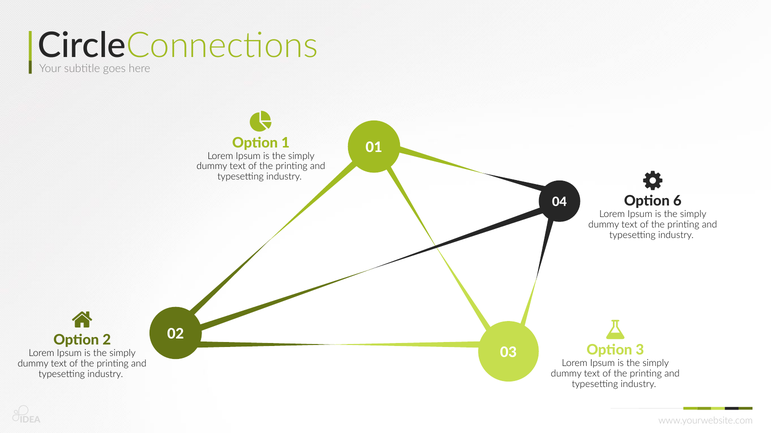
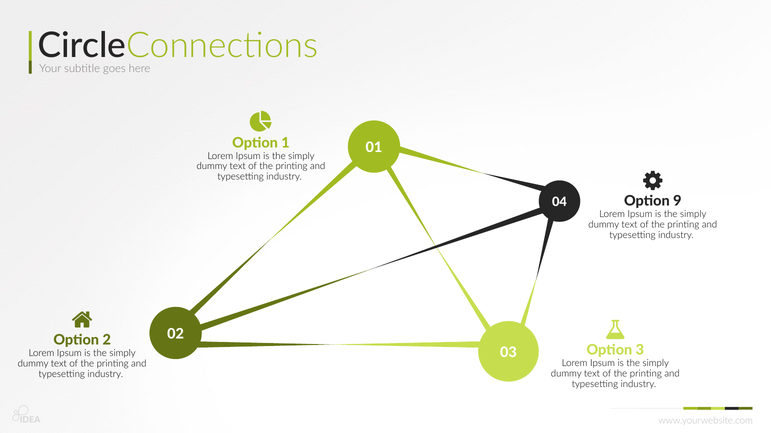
6: 6 -> 9
